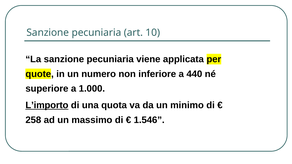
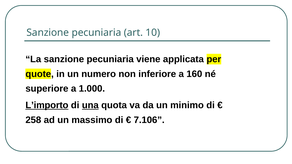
440: 440 -> 160
una underline: none -> present
1.546: 1.546 -> 7.106
